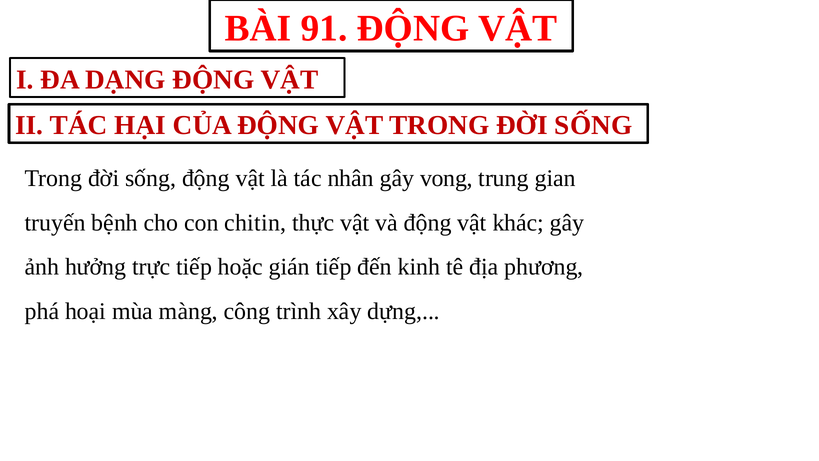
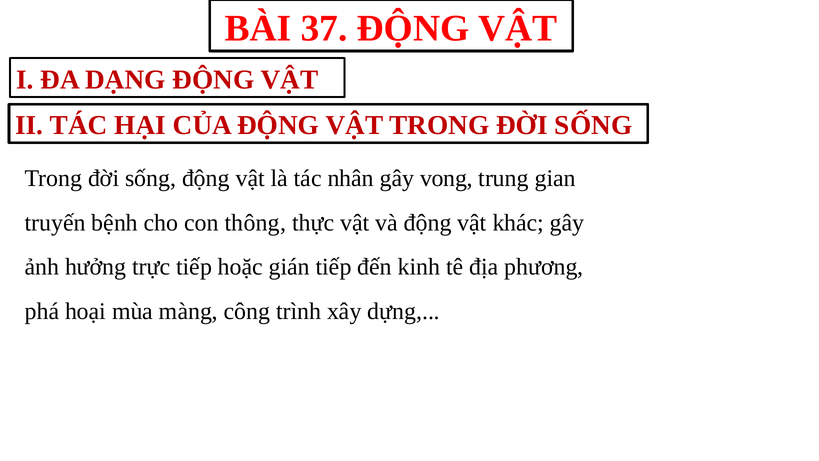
91: 91 -> 37
chitin: chitin -> thông
